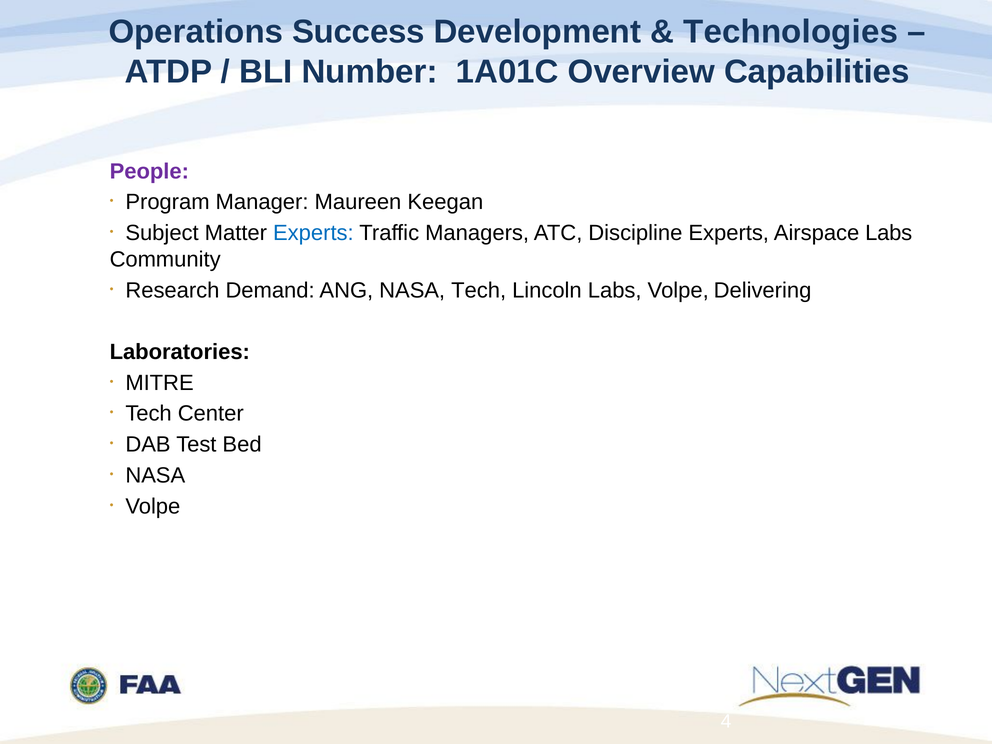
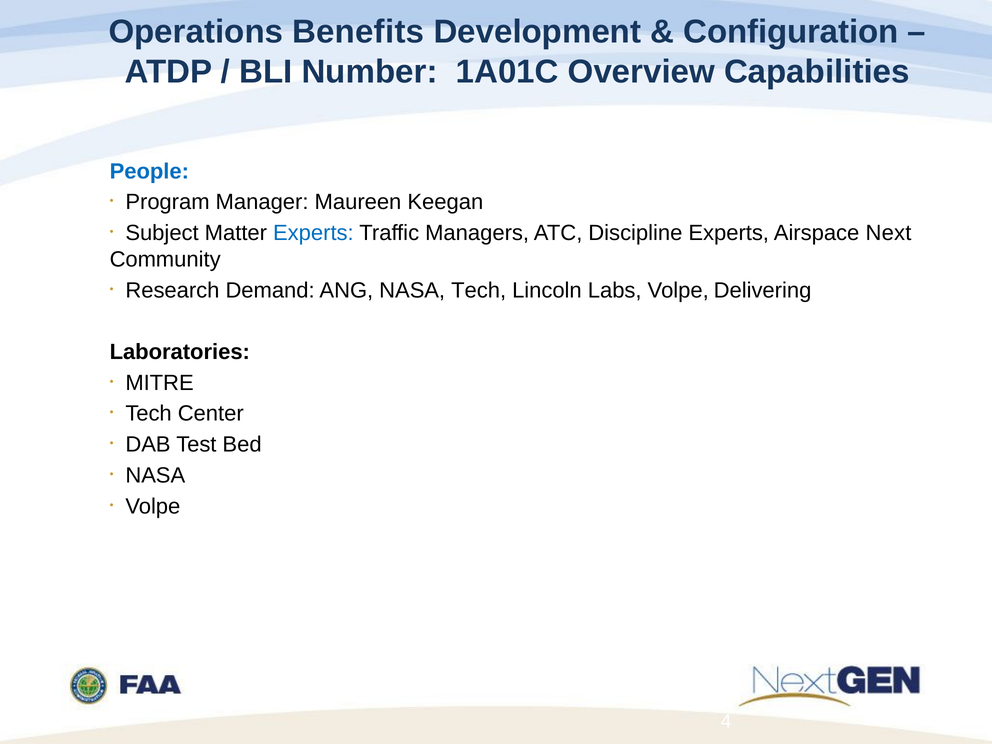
Success: Success -> Benefits
Technologies: Technologies -> Configuration
People colour: purple -> blue
Airspace Labs: Labs -> Next
